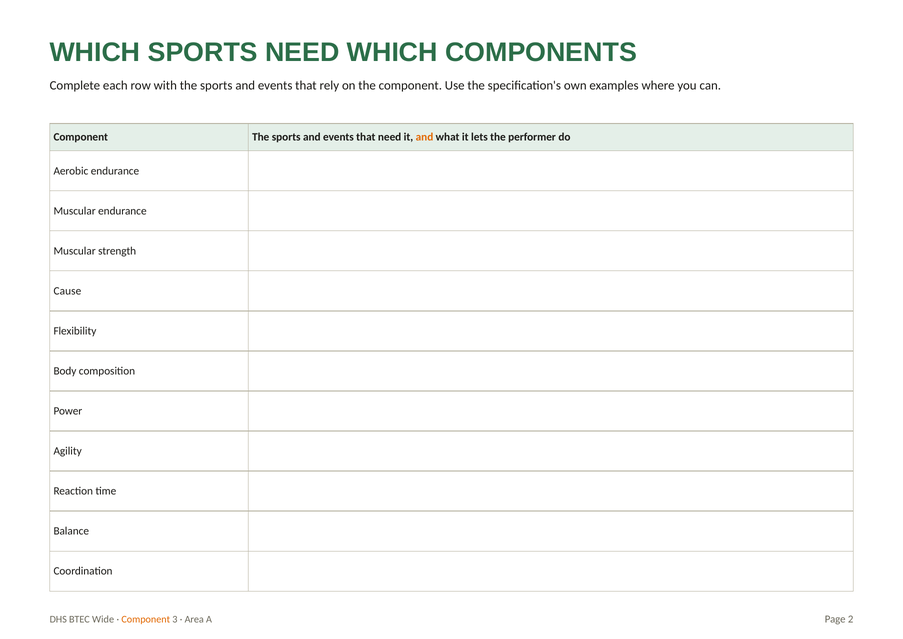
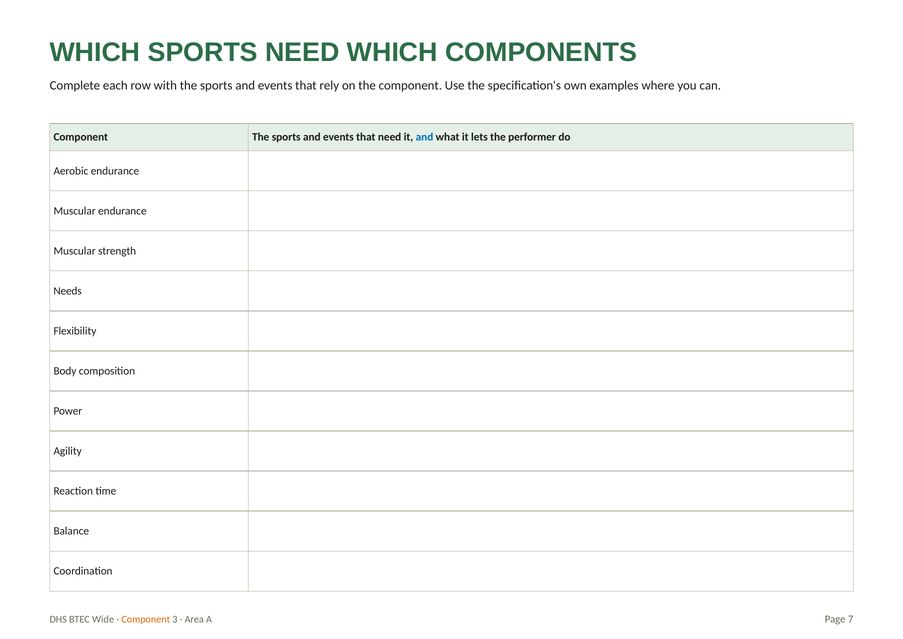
and at (425, 137) colour: orange -> blue
Cause: Cause -> Needs
2: 2 -> 7
